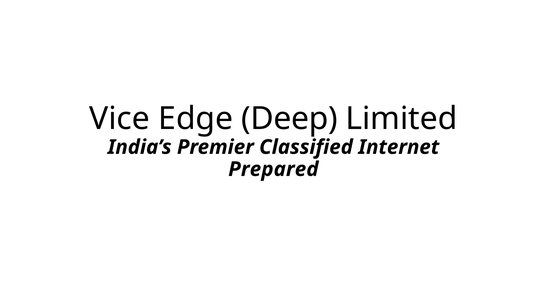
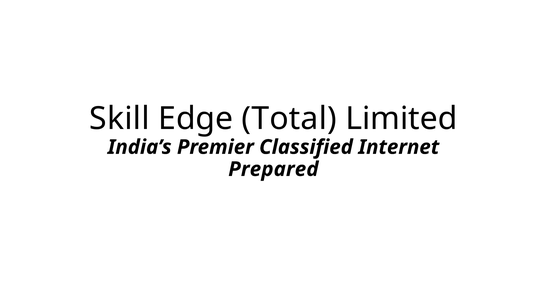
Vice: Vice -> Skill
Deep: Deep -> Total
